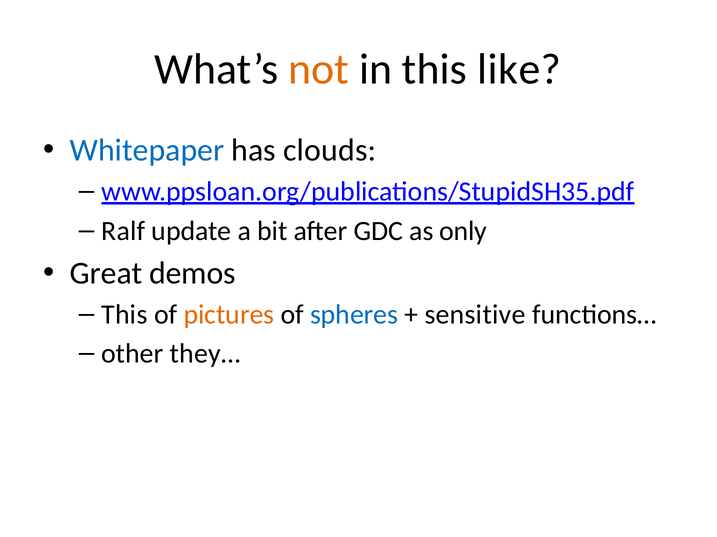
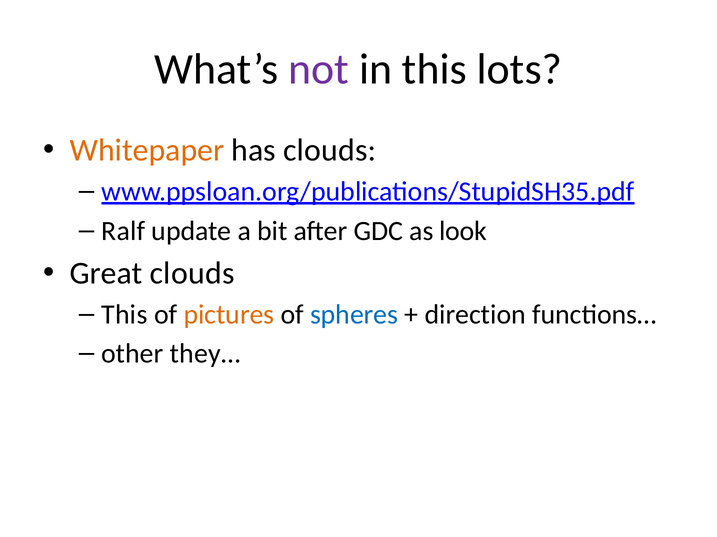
not colour: orange -> purple
like: like -> lots
Whitepaper colour: blue -> orange
only: only -> look
Great demos: demos -> clouds
sensitive: sensitive -> direction
